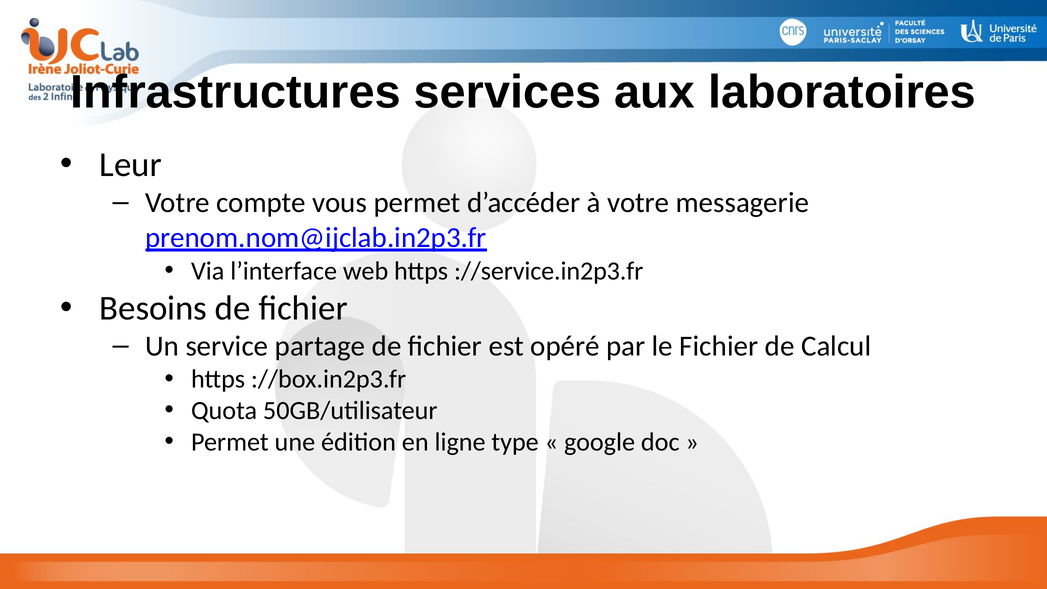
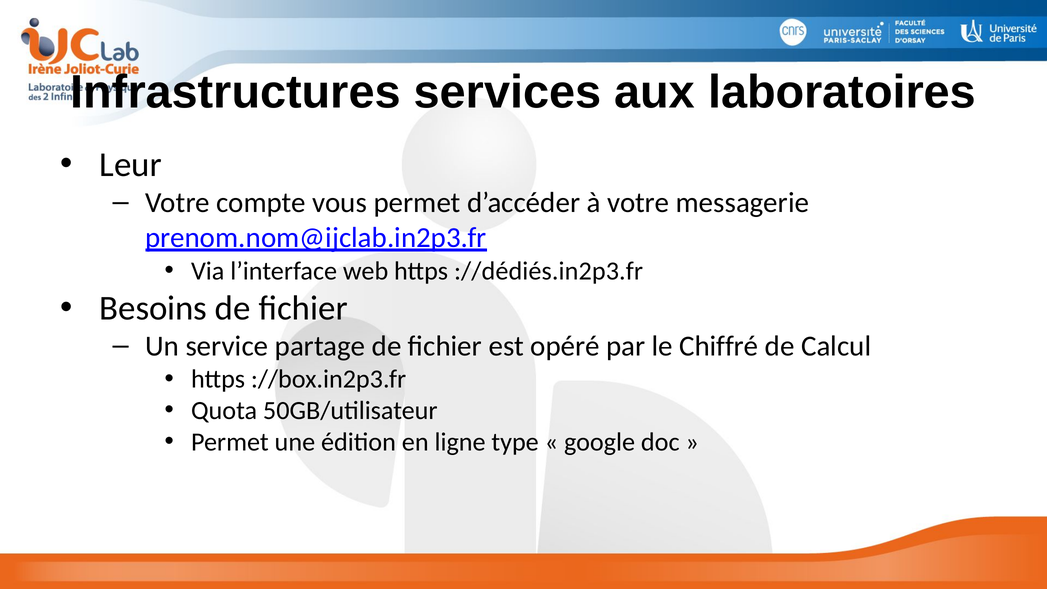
://service.in2p3.fr: ://service.in2p3.fr -> ://dédiés.in2p3.fr
le Fichier: Fichier -> Chiffré
